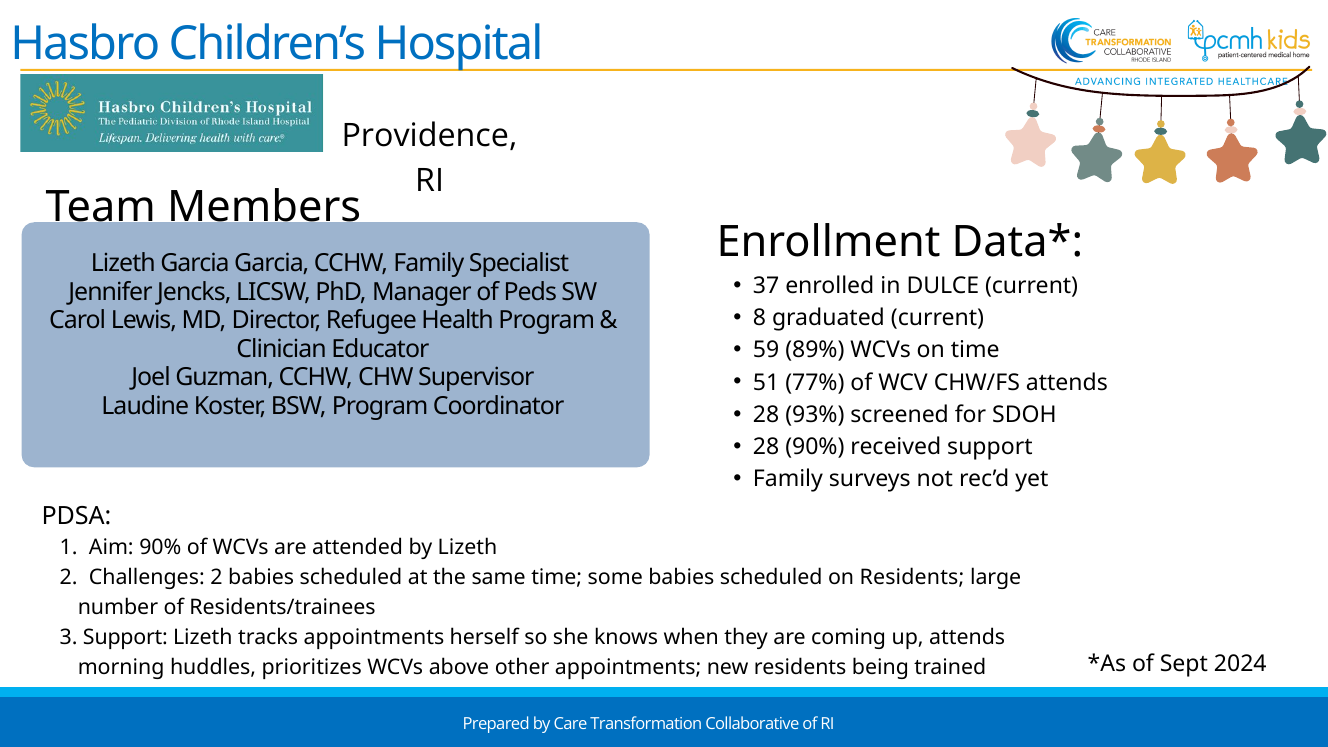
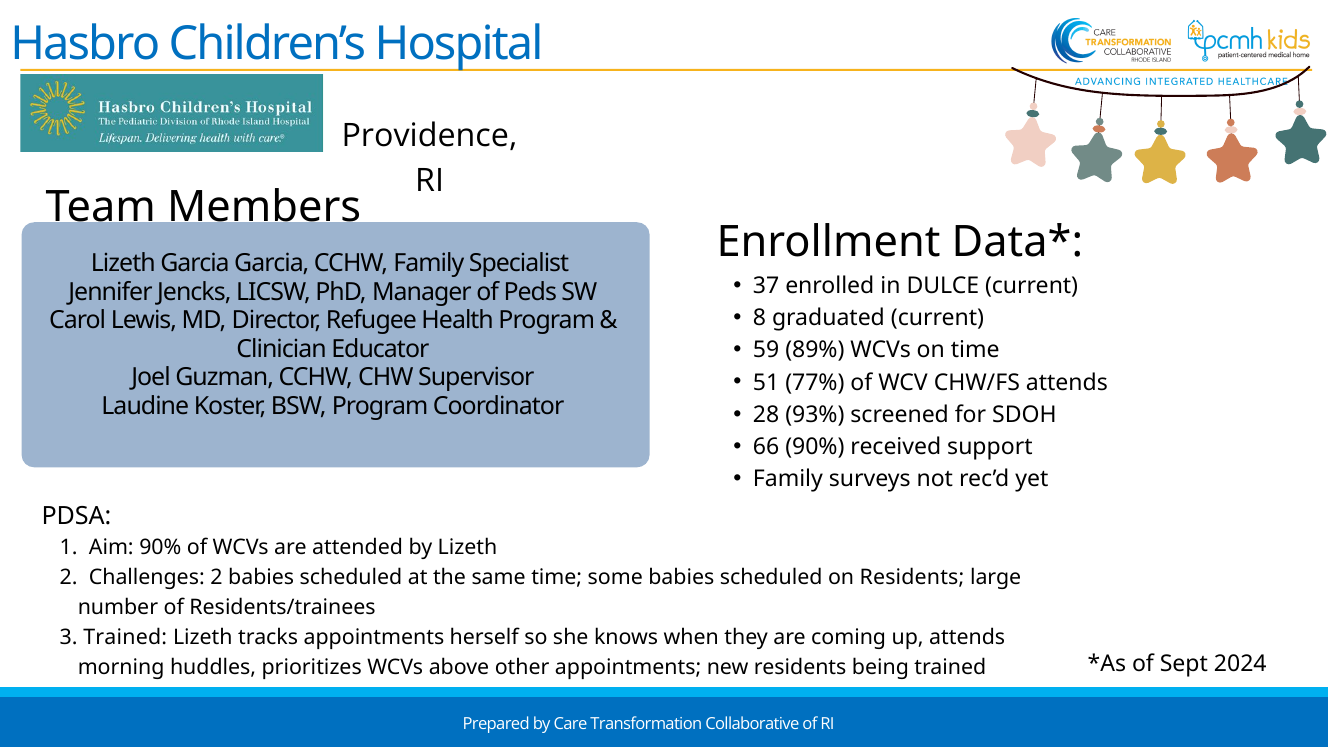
28 at (766, 447): 28 -> 66
Support at (125, 638): Support -> Trained
